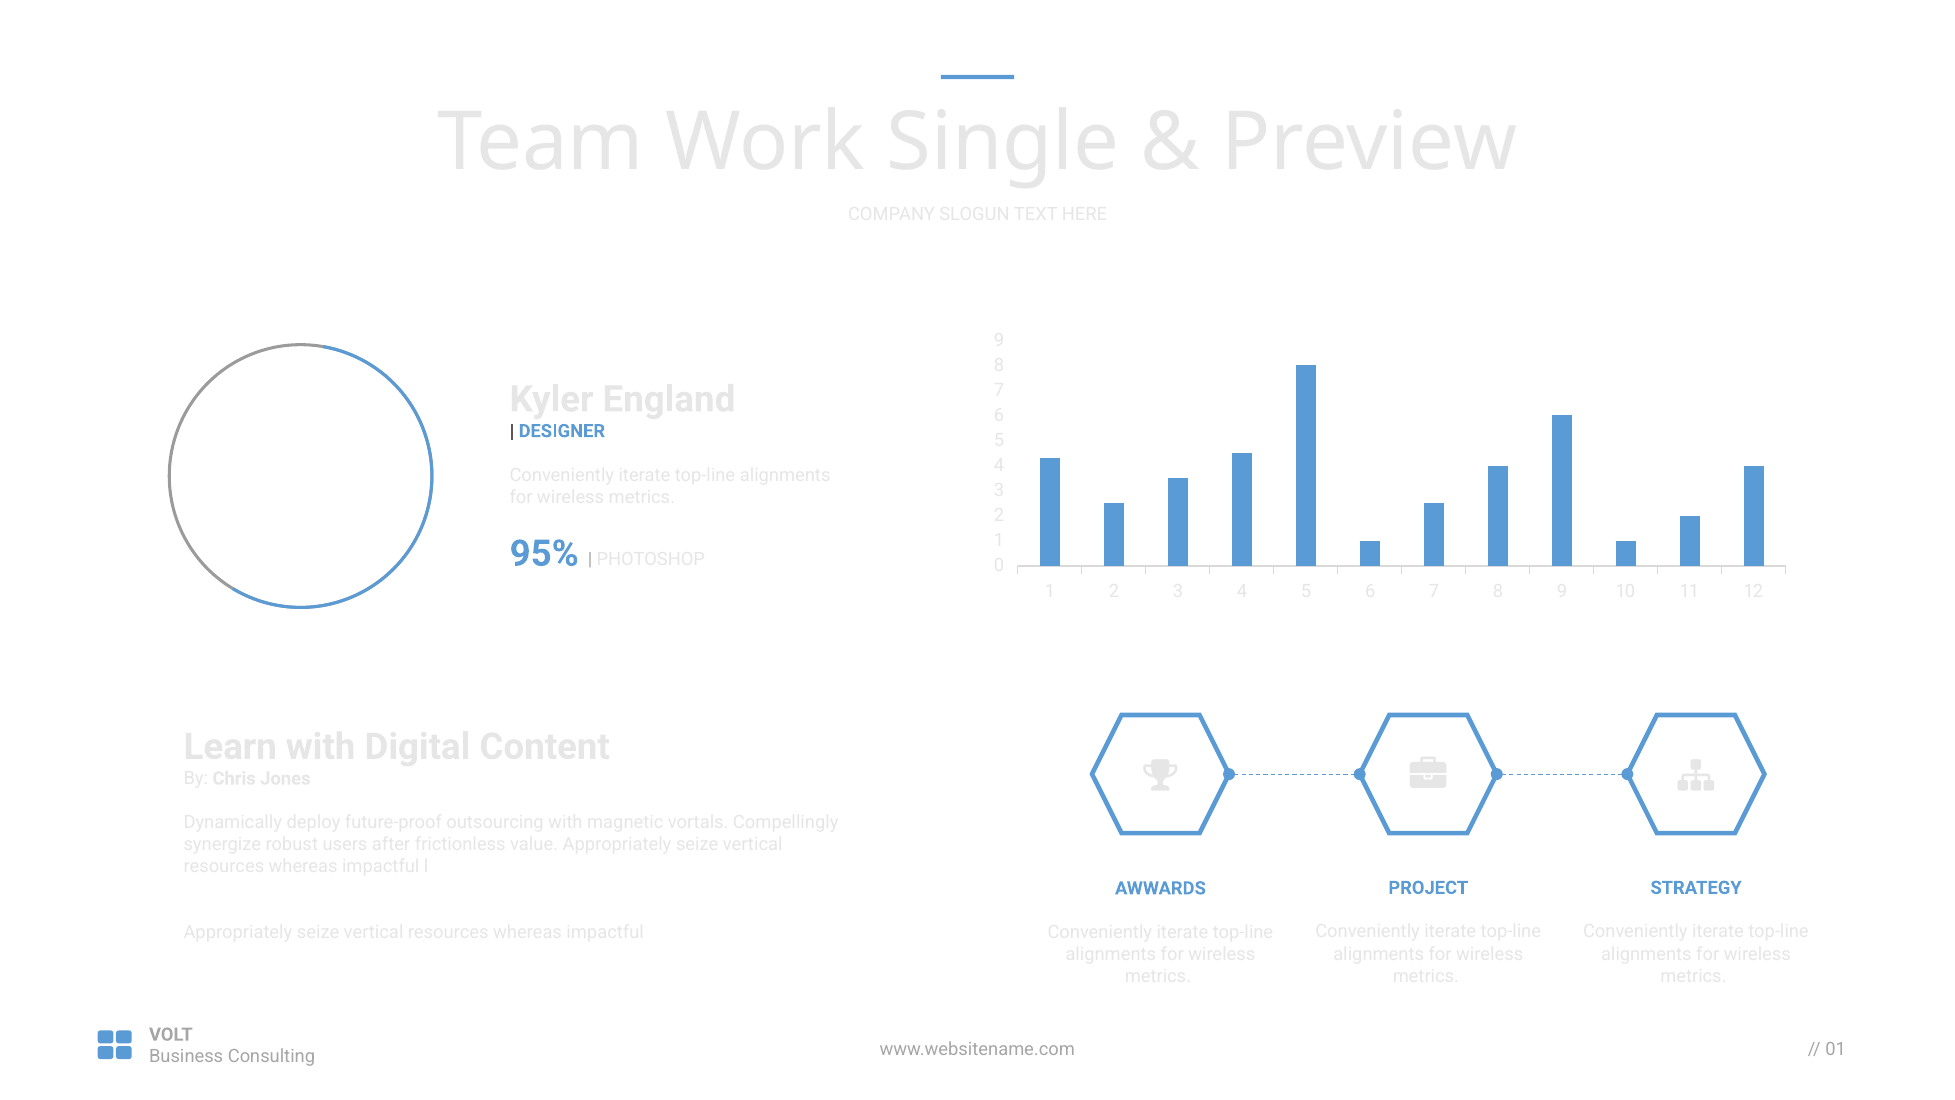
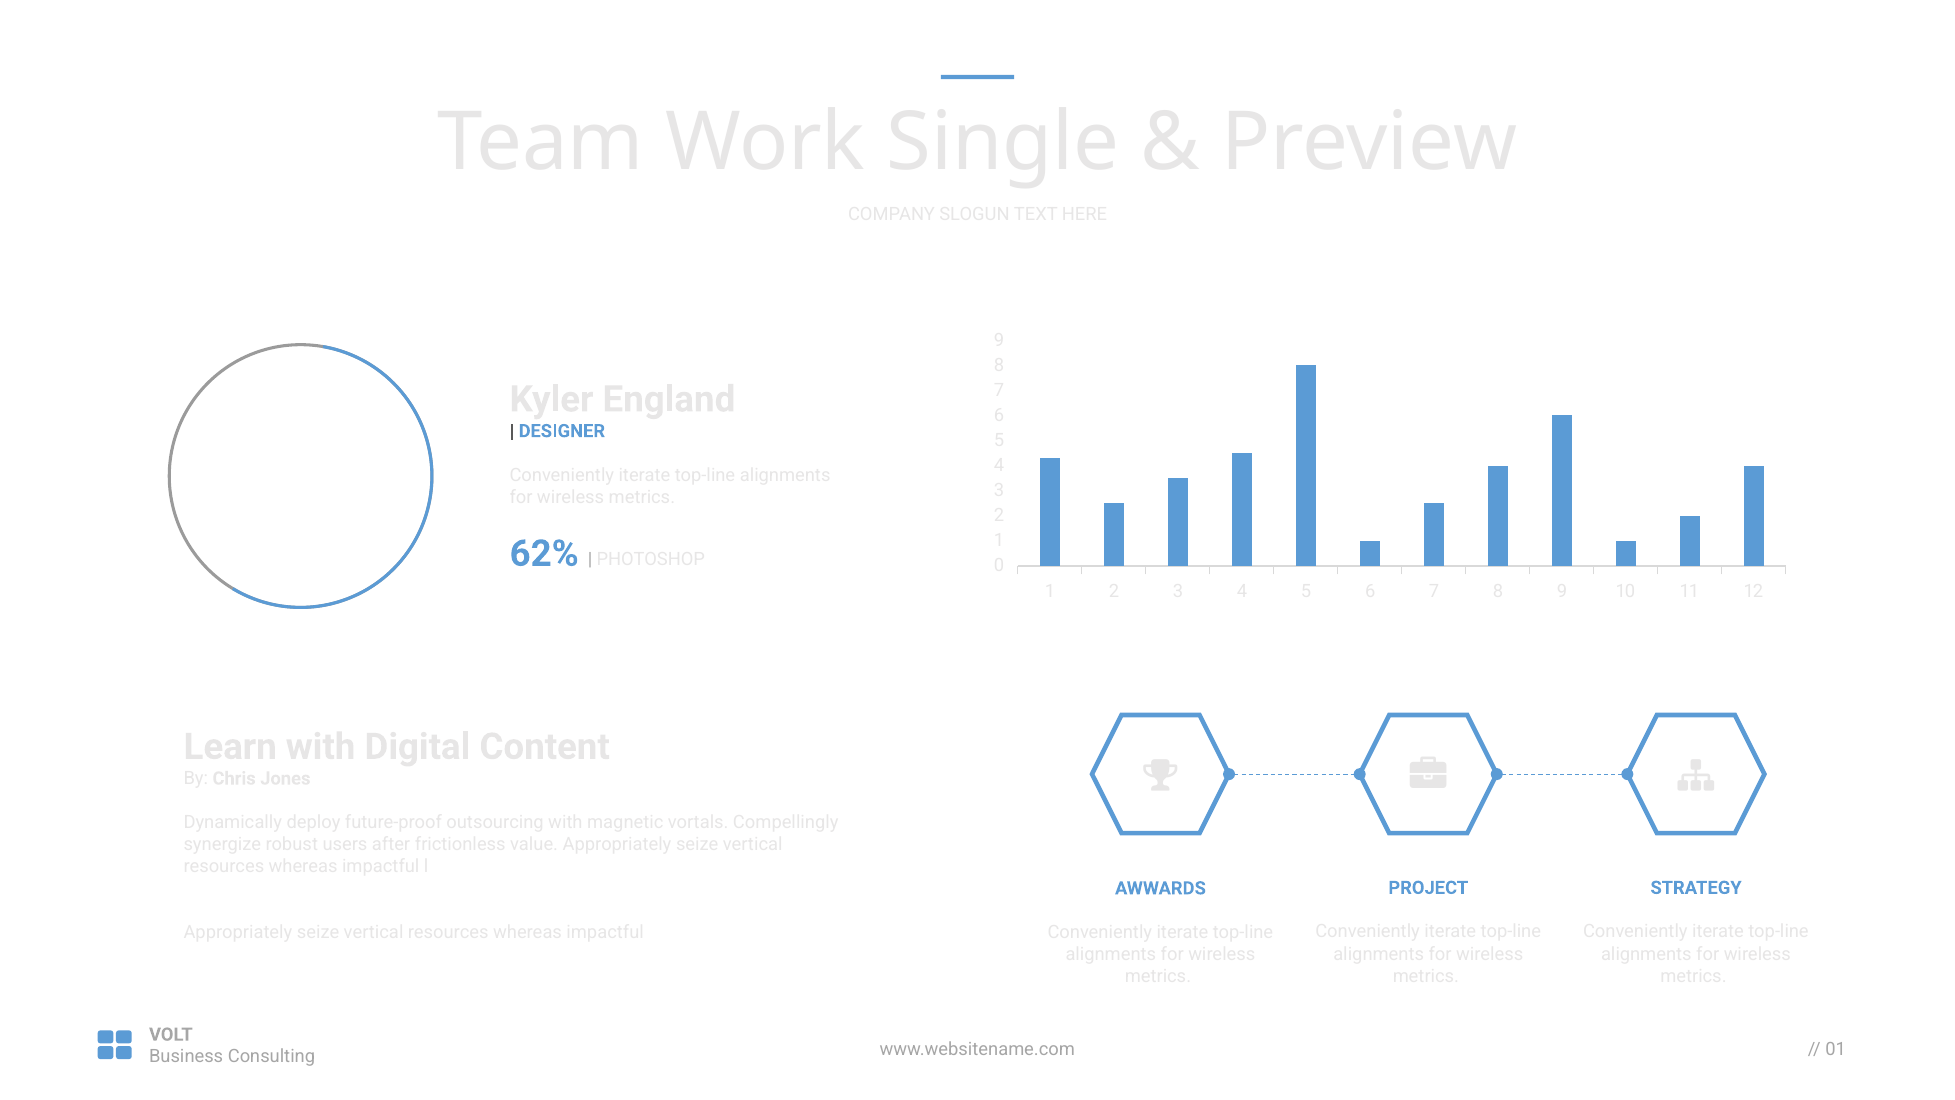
95%: 95% -> 62%
